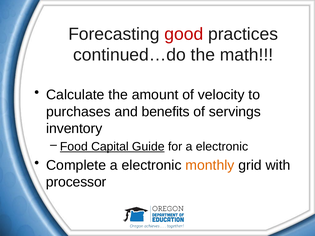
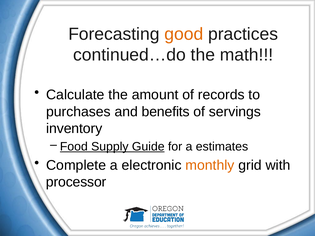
good colour: red -> orange
velocity: velocity -> records
Capital: Capital -> Supply
for a electronic: electronic -> estimates
